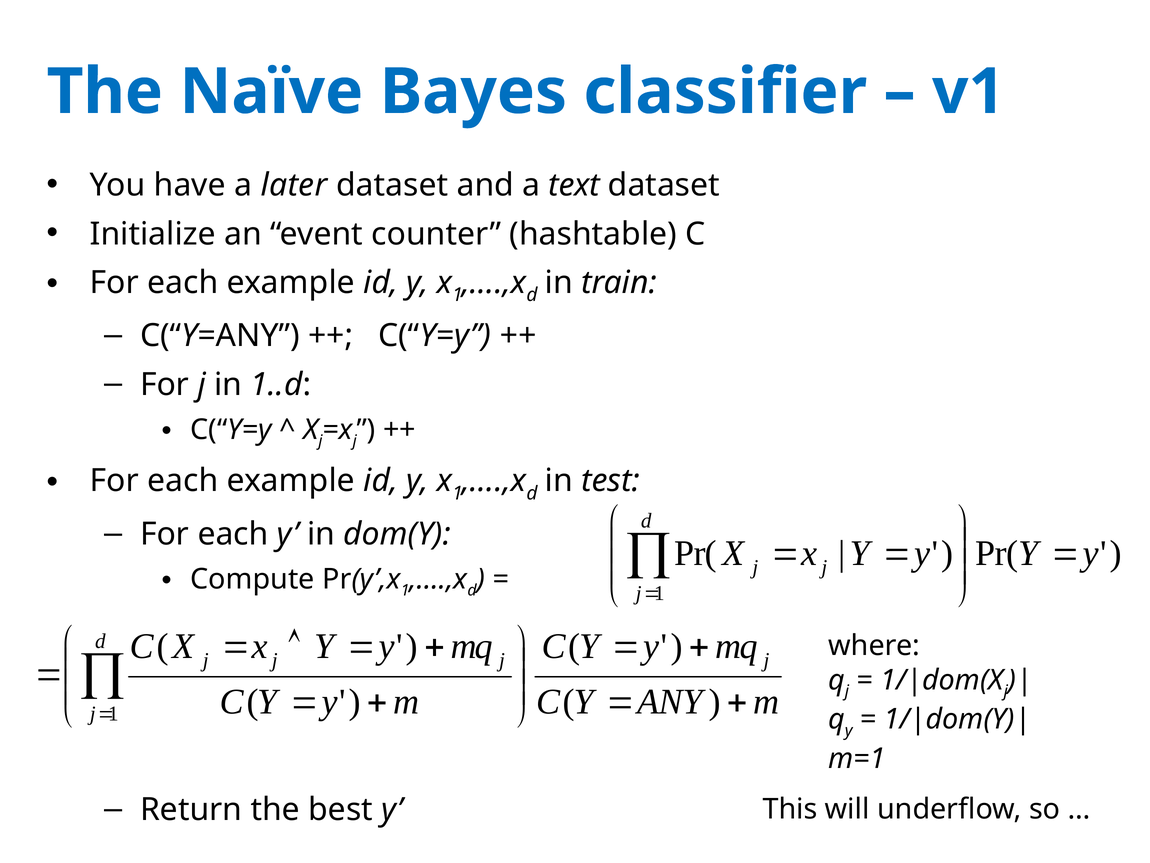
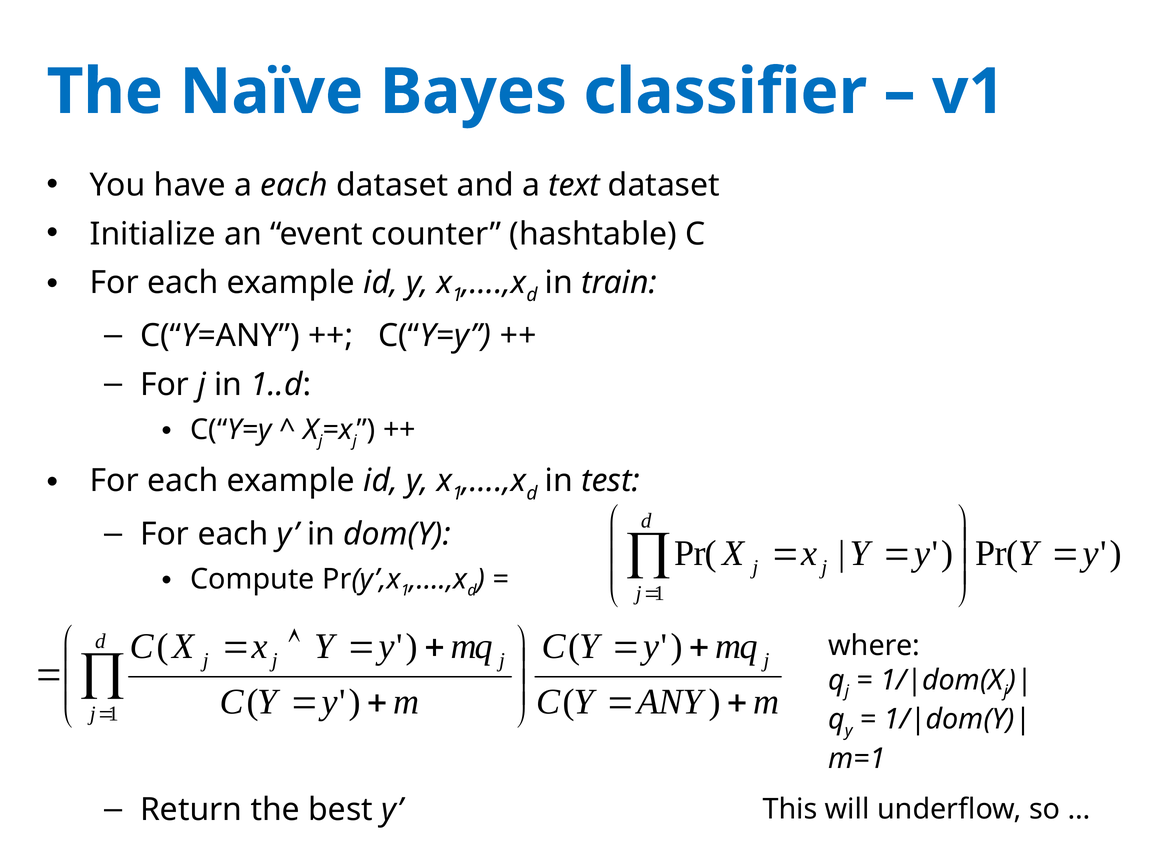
a later: later -> each
